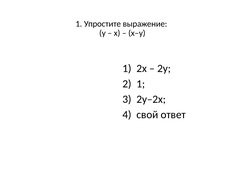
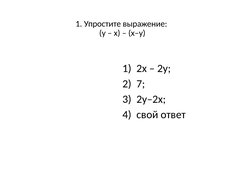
1 at (141, 84): 1 -> 7
